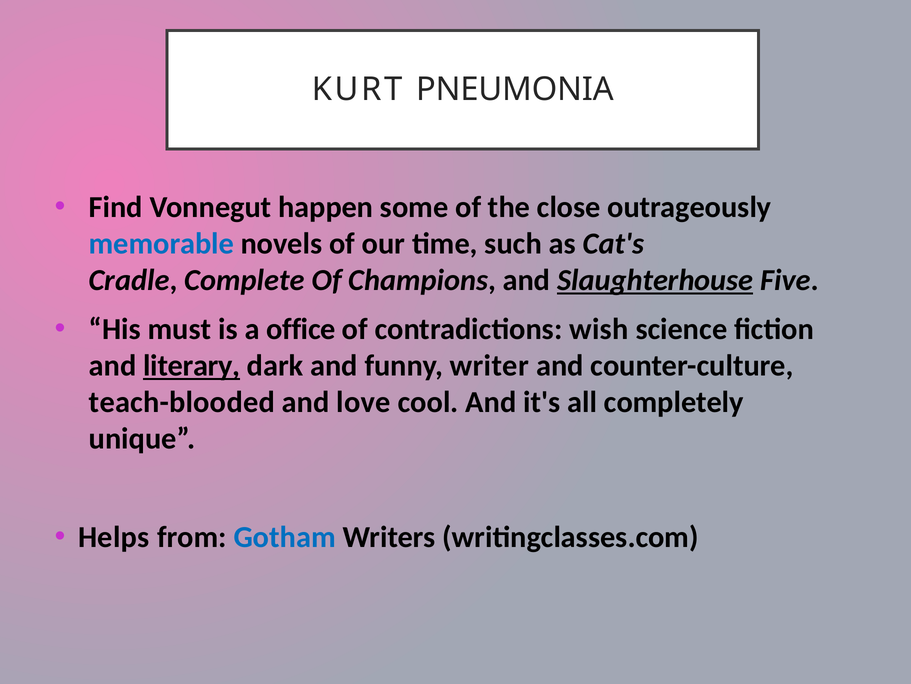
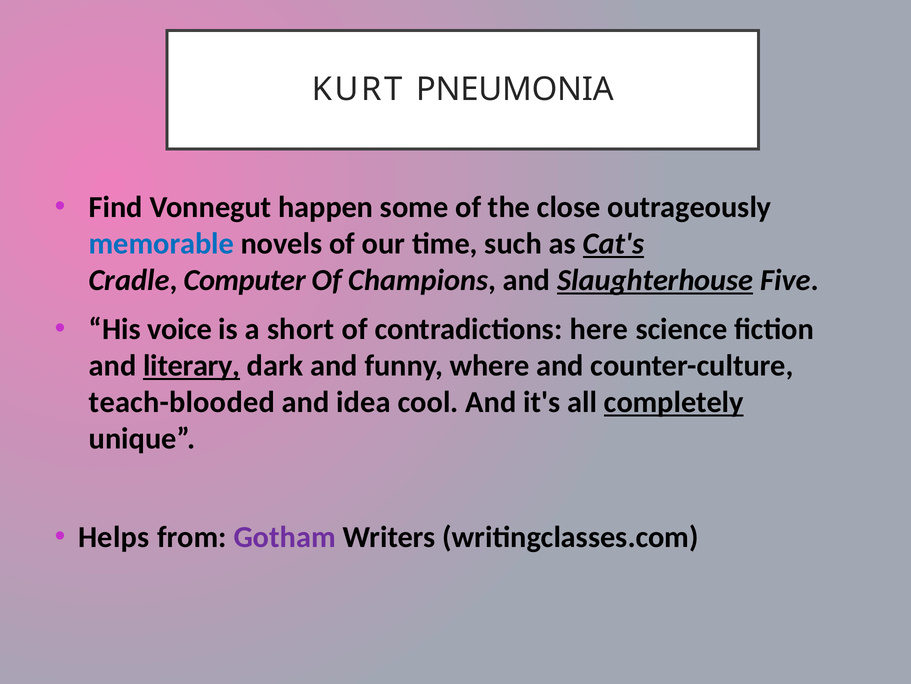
Cat's underline: none -> present
Complete: Complete -> Computer
must: must -> voice
office: office -> short
wish: wish -> here
writer: writer -> where
love: love -> idea
completely underline: none -> present
Gotham colour: blue -> purple
